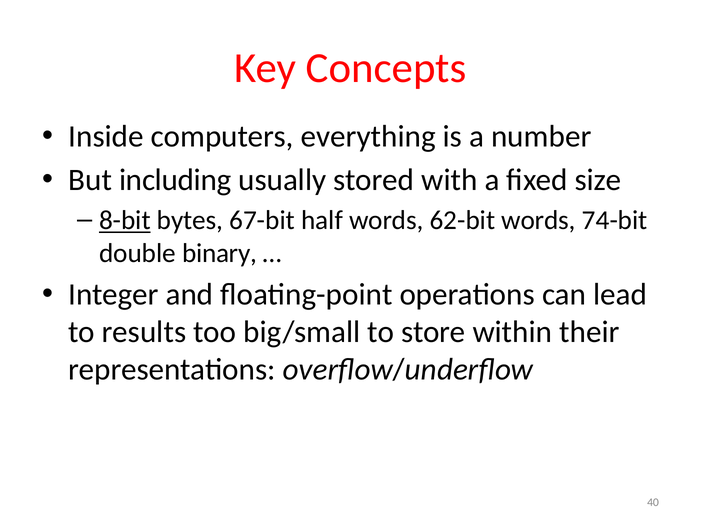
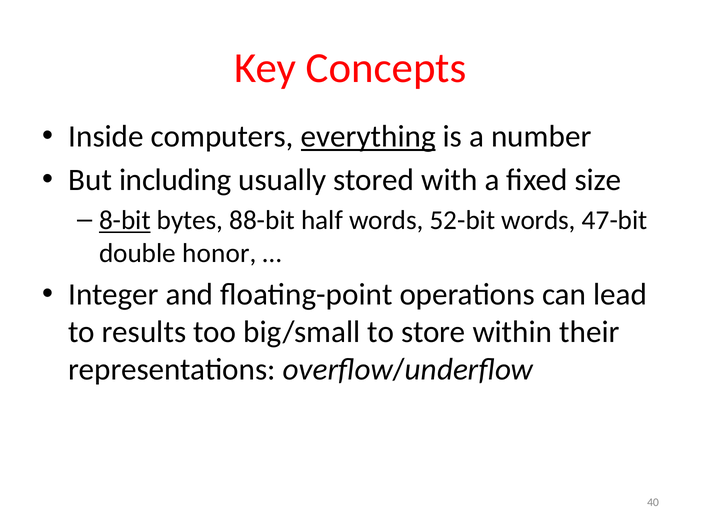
everything underline: none -> present
67-bit: 67-bit -> 88-bit
62-bit: 62-bit -> 52-bit
74-bit: 74-bit -> 47-bit
binary: binary -> honor
